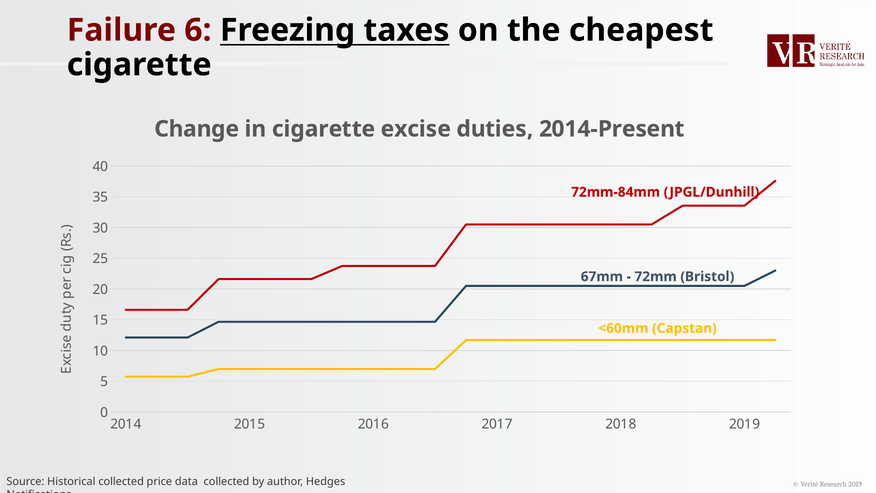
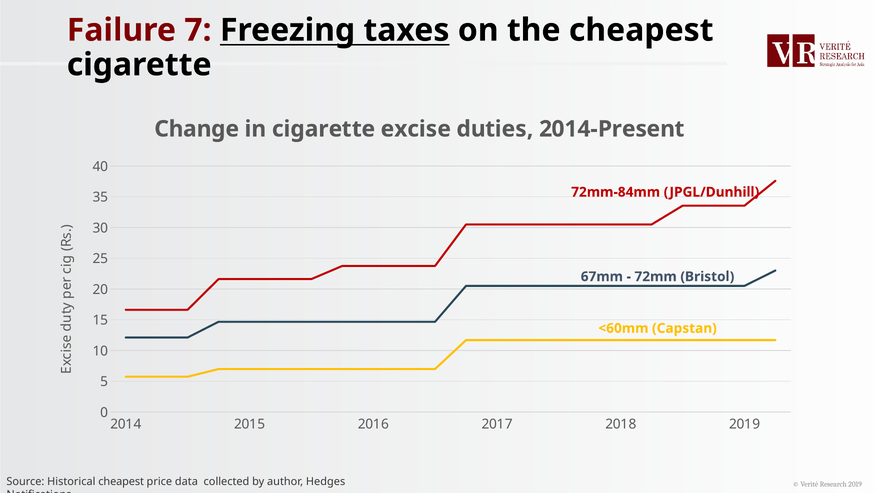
6: 6 -> 7
Historical collected: collected -> cheapest
